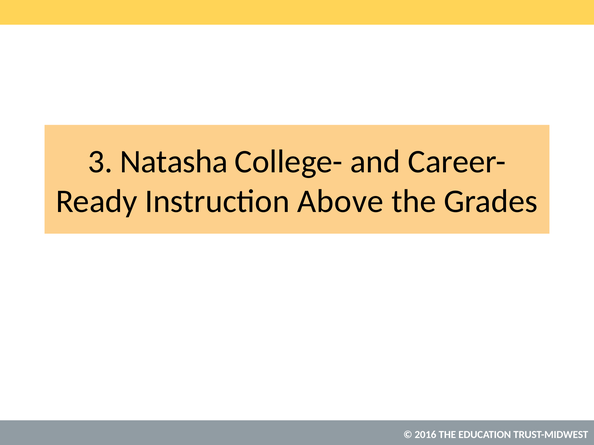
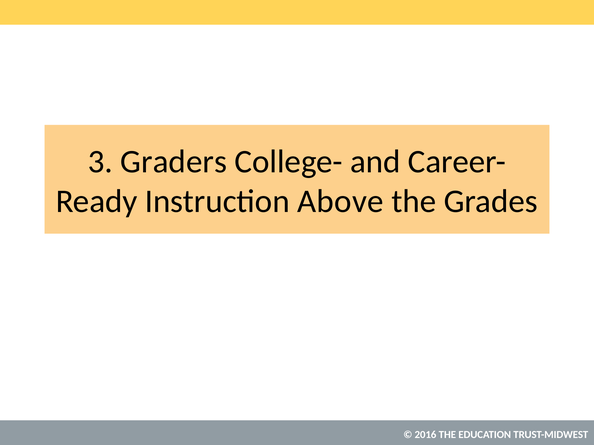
Natasha: Natasha -> Graders
